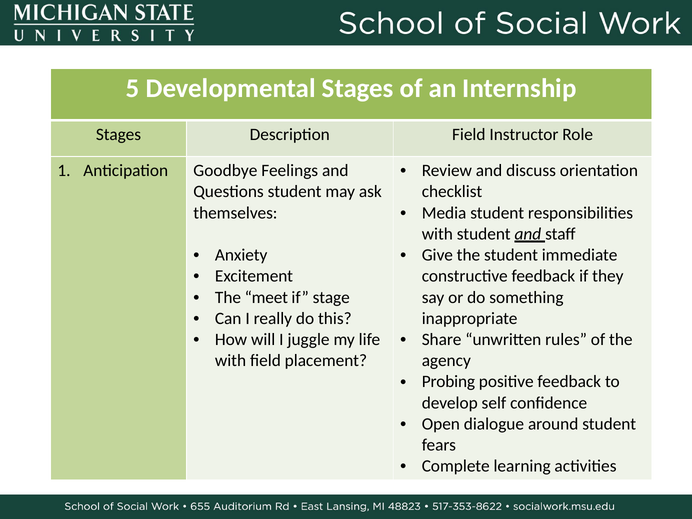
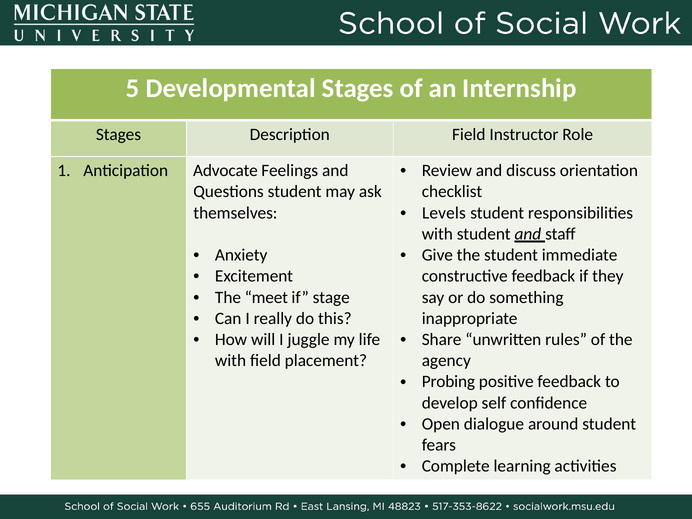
Goodbye: Goodbye -> Advocate
Media: Media -> Levels
